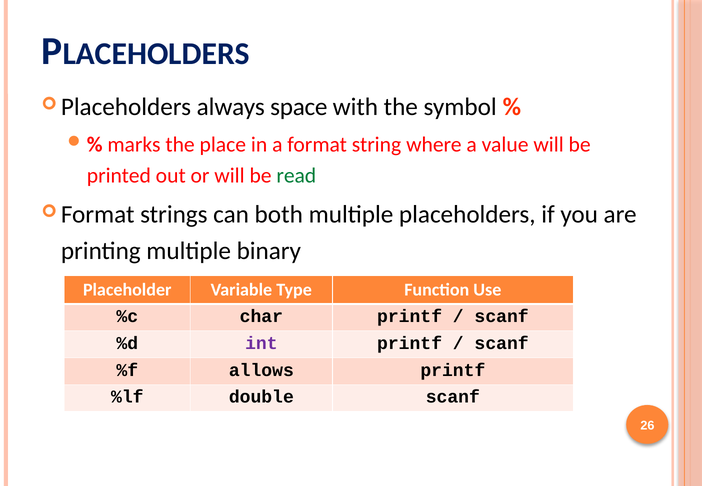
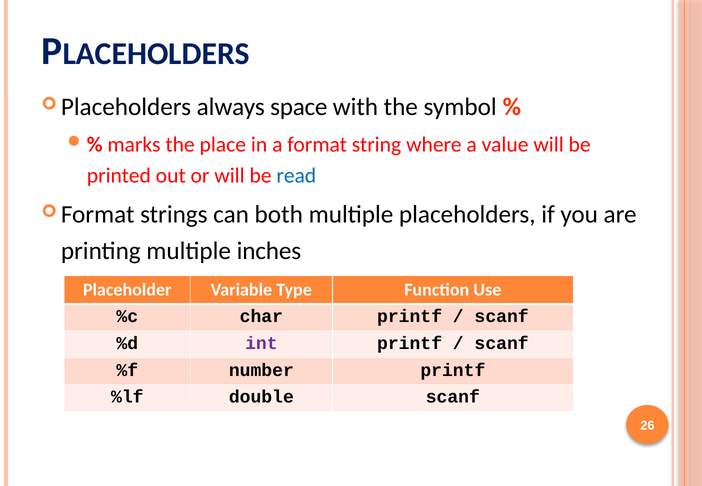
read colour: green -> blue
binary: binary -> inches
allows: allows -> number
